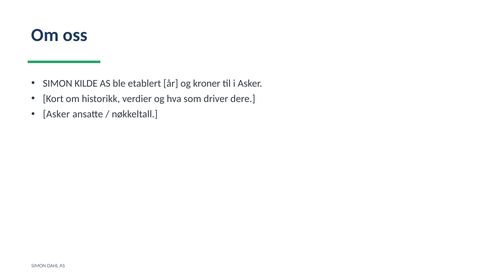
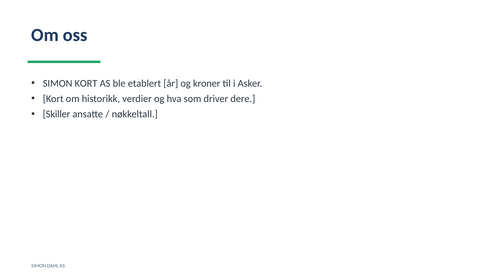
SIMON KILDE: KILDE -> KORT
Asker at (56, 114): Asker -> Skiller
